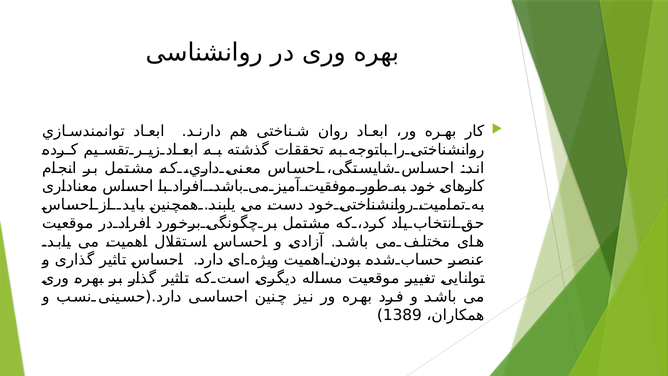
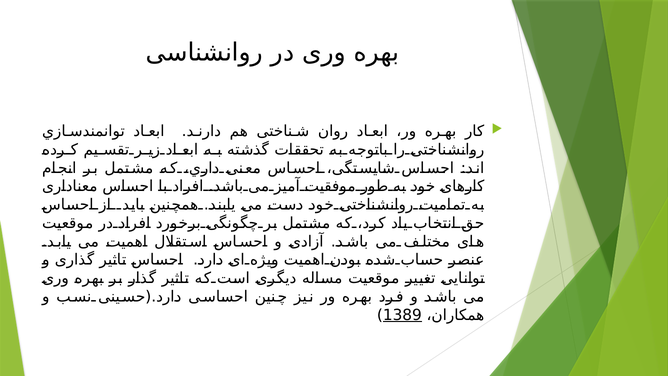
1389 underline: none -> present
